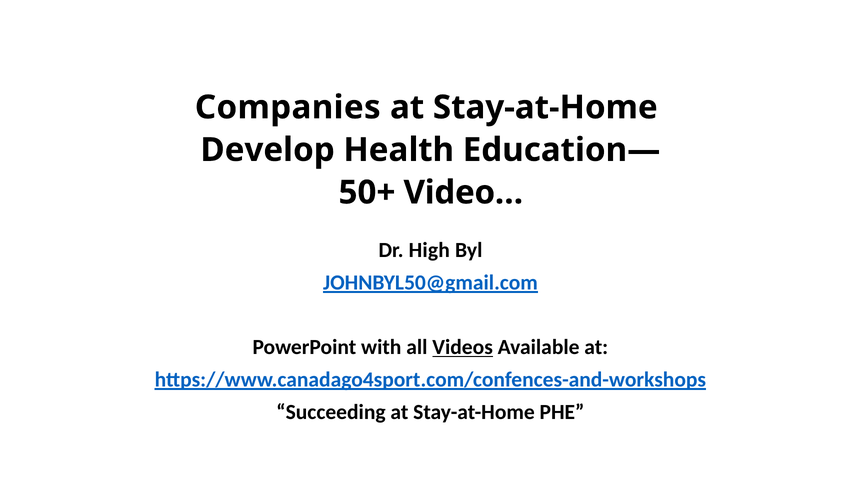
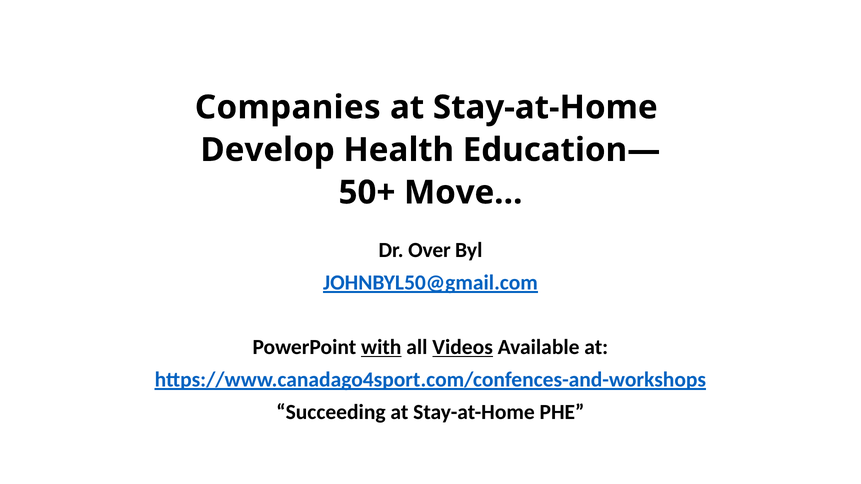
Video…: Video… -> Move…
High: High -> Over
with underline: none -> present
